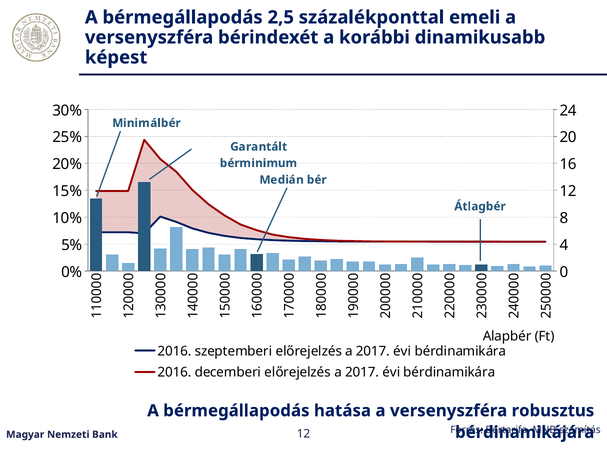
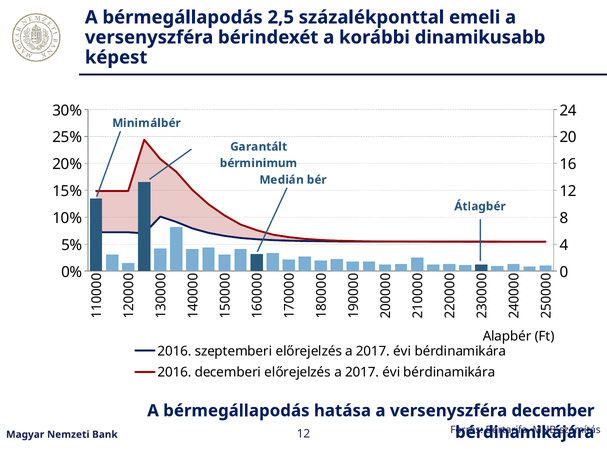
robusztus: robusztus -> december
